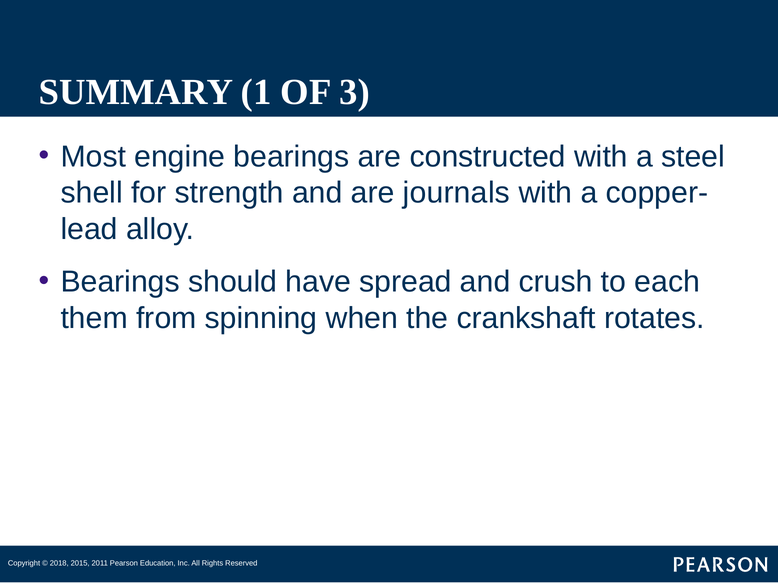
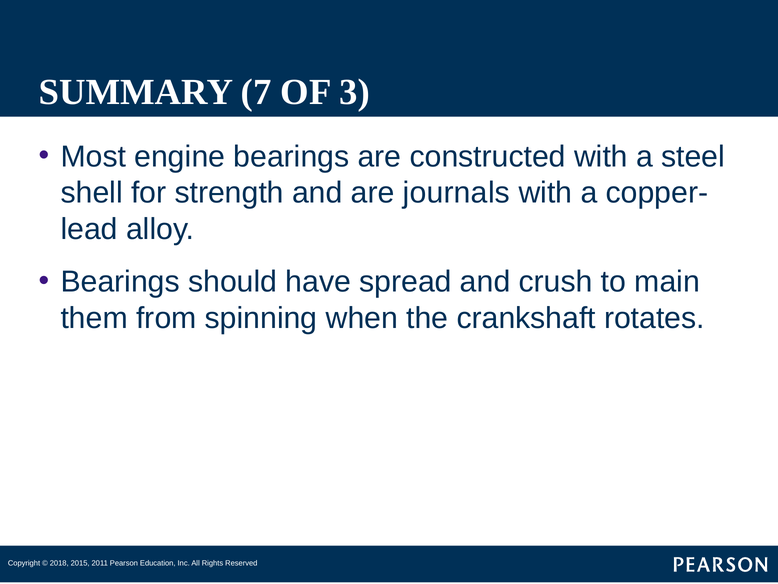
1: 1 -> 7
each: each -> main
